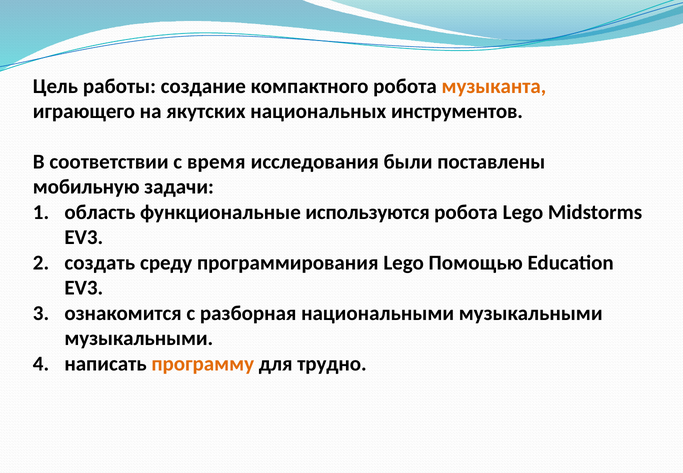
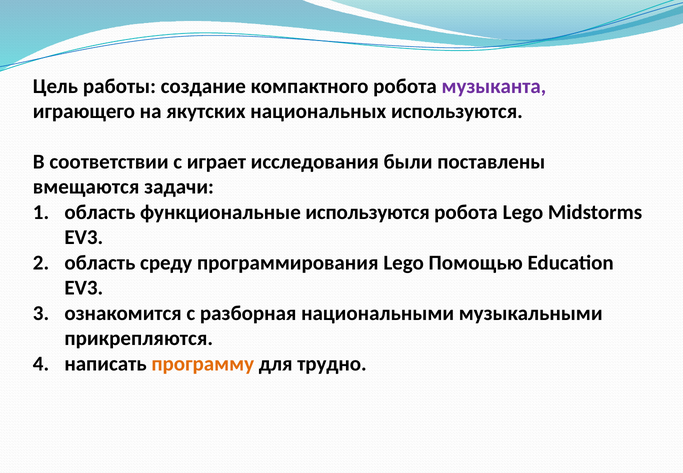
музыканта colour: orange -> purple
национальных инструментов: инструментов -> используются
время: время -> играет
мобильную: мобильную -> вмещаются
создать at (100, 263): создать -> область
музыкальными at (139, 338): музыкальными -> прикрепляются
